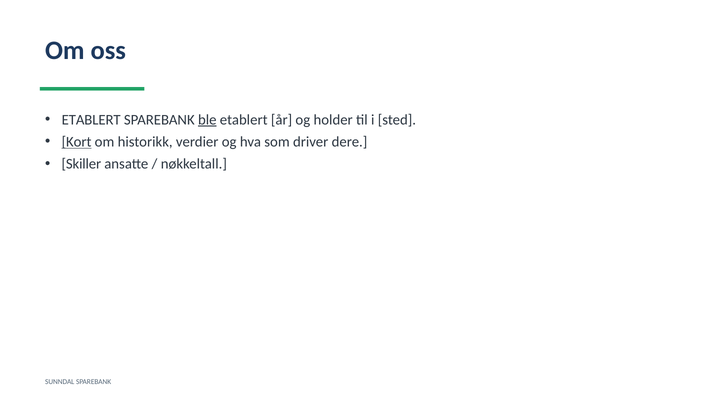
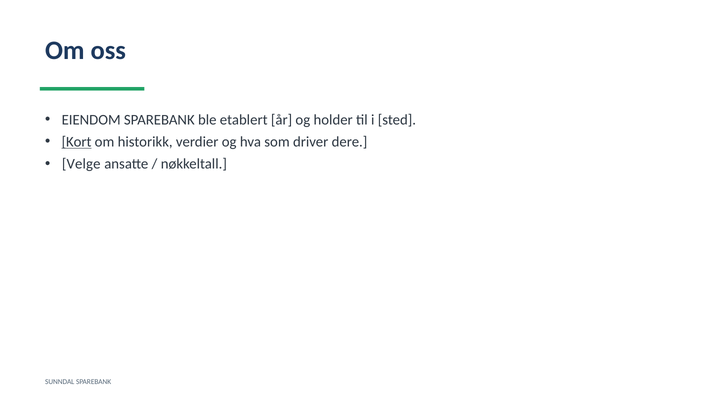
ETABLERT at (91, 120): ETABLERT -> EIENDOM
ble underline: present -> none
Skiller: Skiller -> Velge
